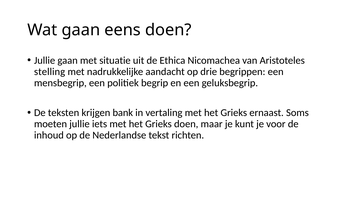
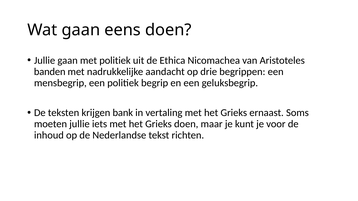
met situatie: situatie -> politiek
stelling: stelling -> banden
